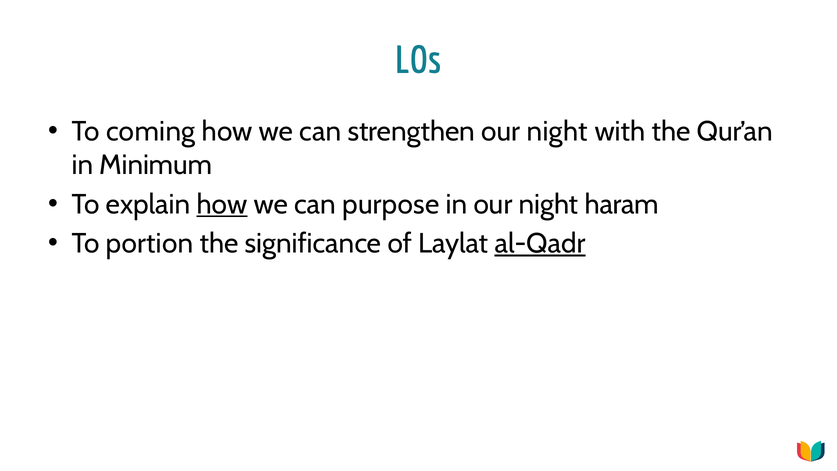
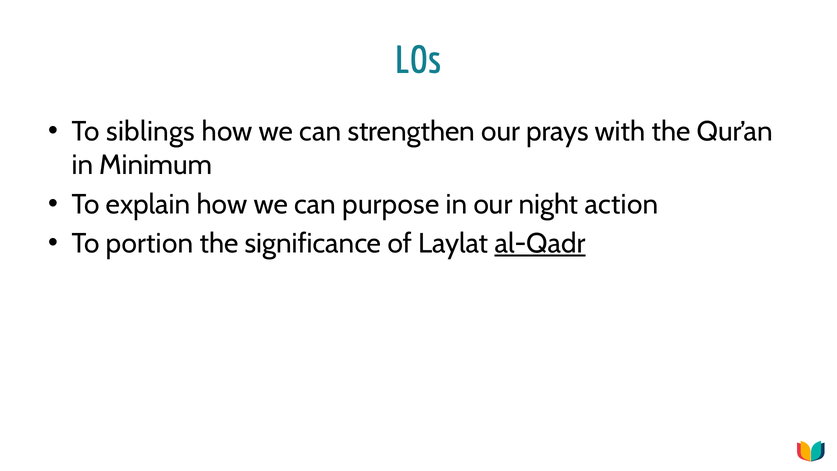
coming: coming -> siblings
strengthen our night: night -> prays
how at (222, 204) underline: present -> none
haram: haram -> action
